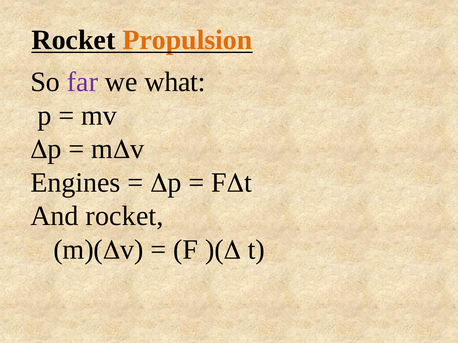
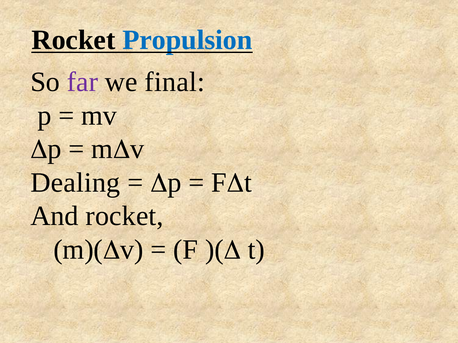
Propulsion colour: orange -> blue
what: what -> final
Engines: Engines -> Dealing
